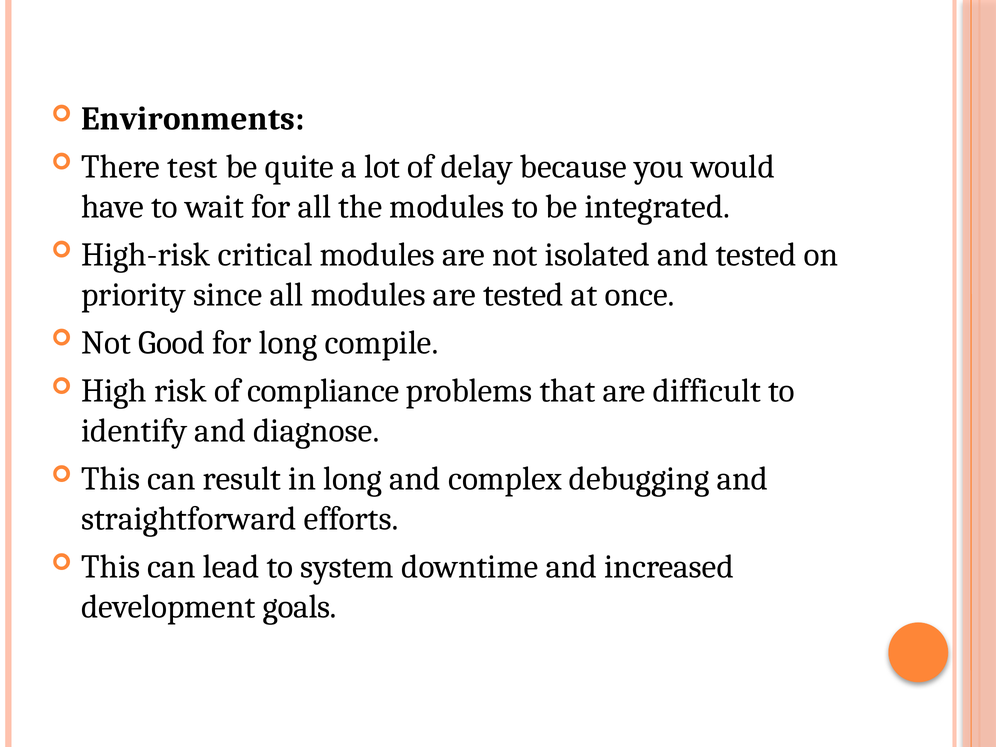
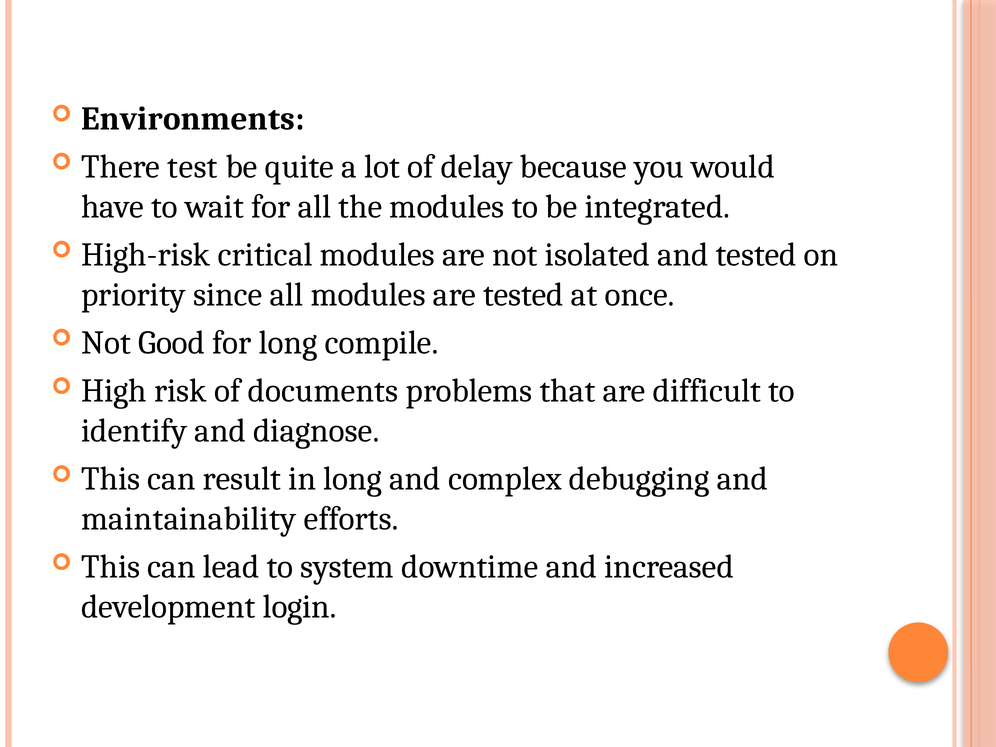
compliance: compliance -> documents
straightforward: straightforward -> maintainability
goals: goals -> login
